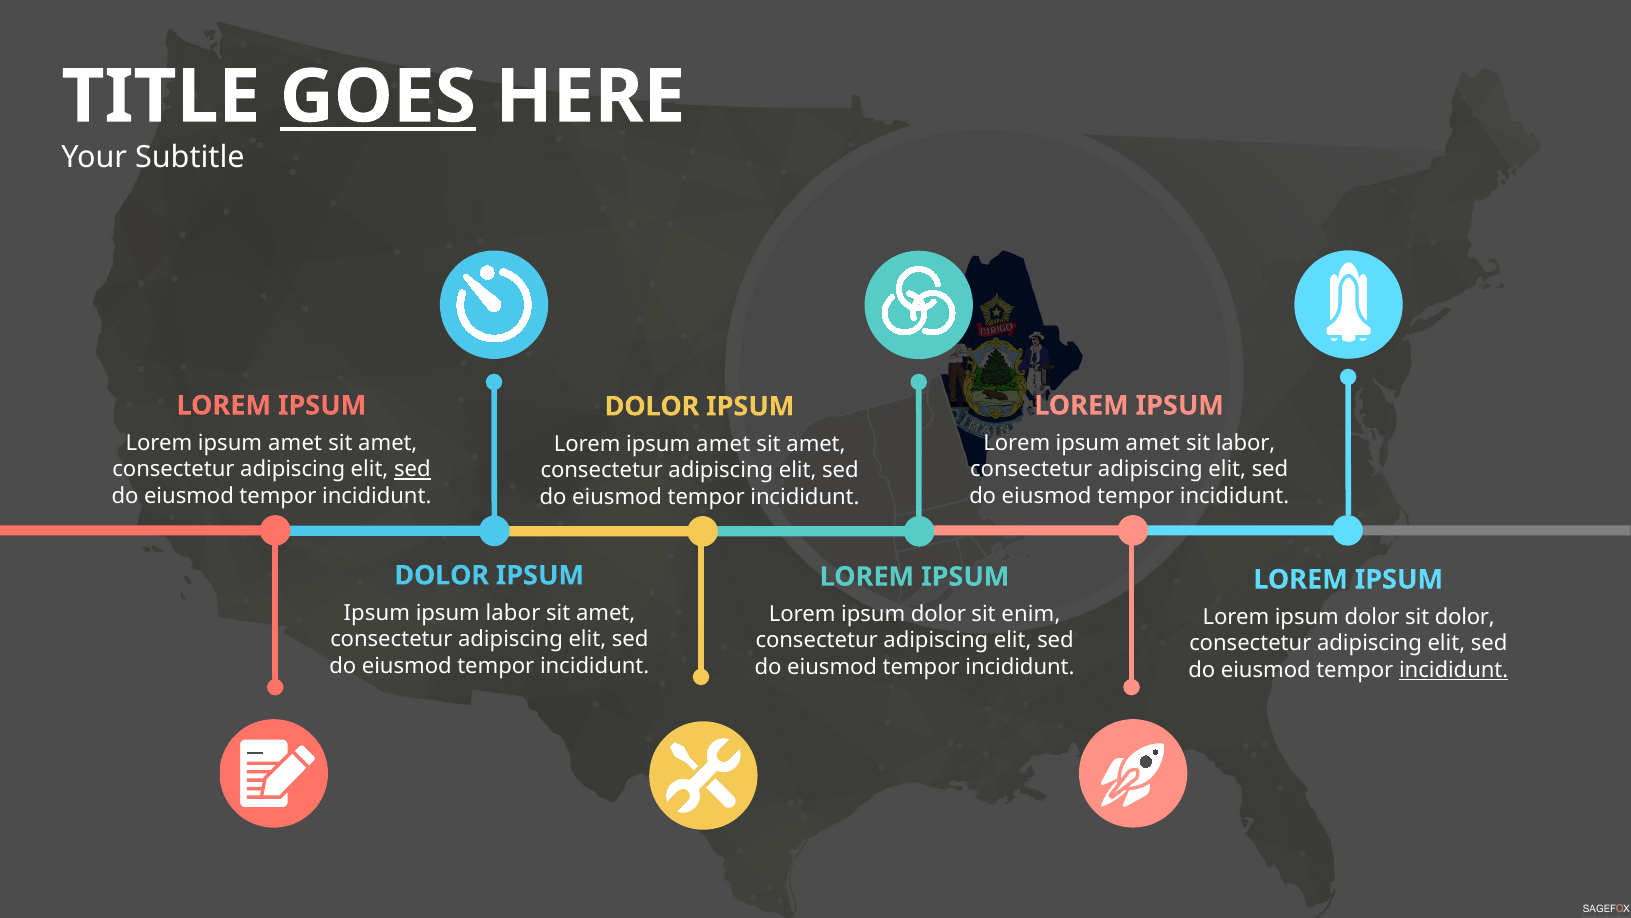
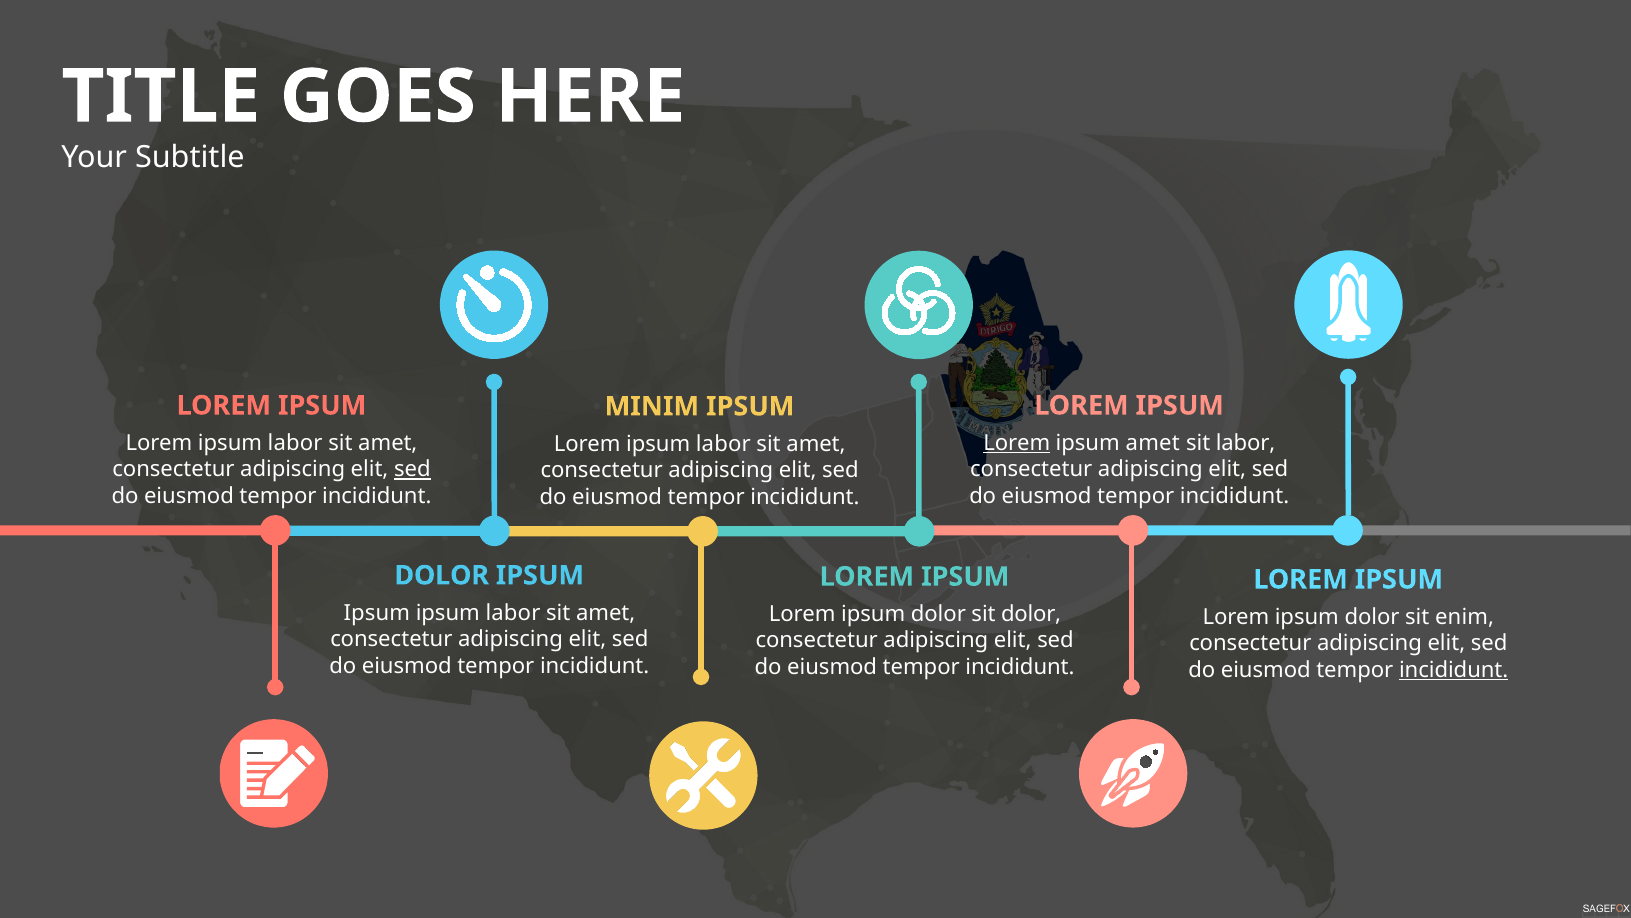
GOES underline: present -> none
DOLOR at (652, 406): DOLOR -> MINIM
amet at (295, 443): amet -> labor
Lorem at (1017, 443) underline: none -> present
amet at (723, 444): amet -> labor
sit enim: enim -> dolor
sit dolor: dolor -> enim
